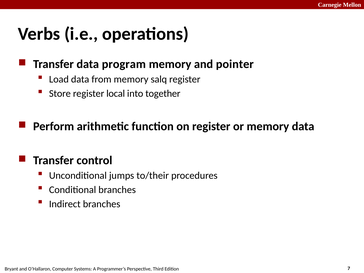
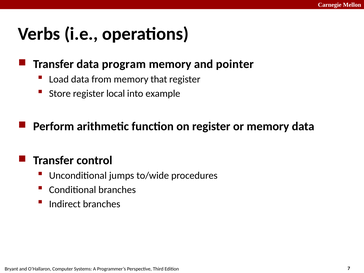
salq: salq -> that
together: together -> example
to/their: to/their -> to/wide
